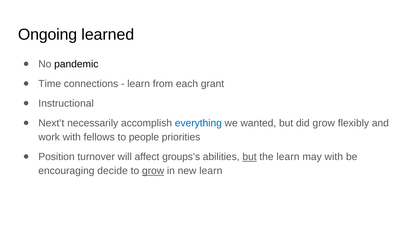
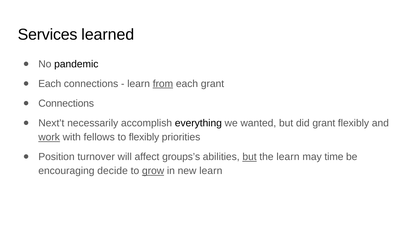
Ongoing: Ongoing -> Services
Time at (50, 84): Time -> Each
from underline: none -> present
Instructional at (66, 104): Instructional -> Connections
everything colour: blue -> black
did grow: grow -> grant
work underline: none -> present
to people: people -> flexibly
may with: with -> time
